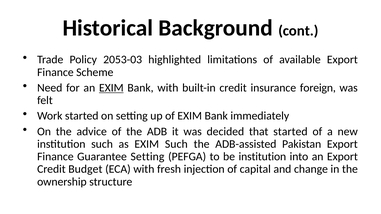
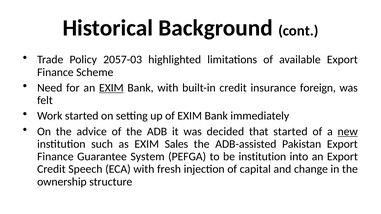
2053-03: 2053-03 -> 2057-03
new underline: none -> present
EXIM Such: Such -> Sales
Guarantee Setting: Setting -> System
Budget: Budget -> Speech
